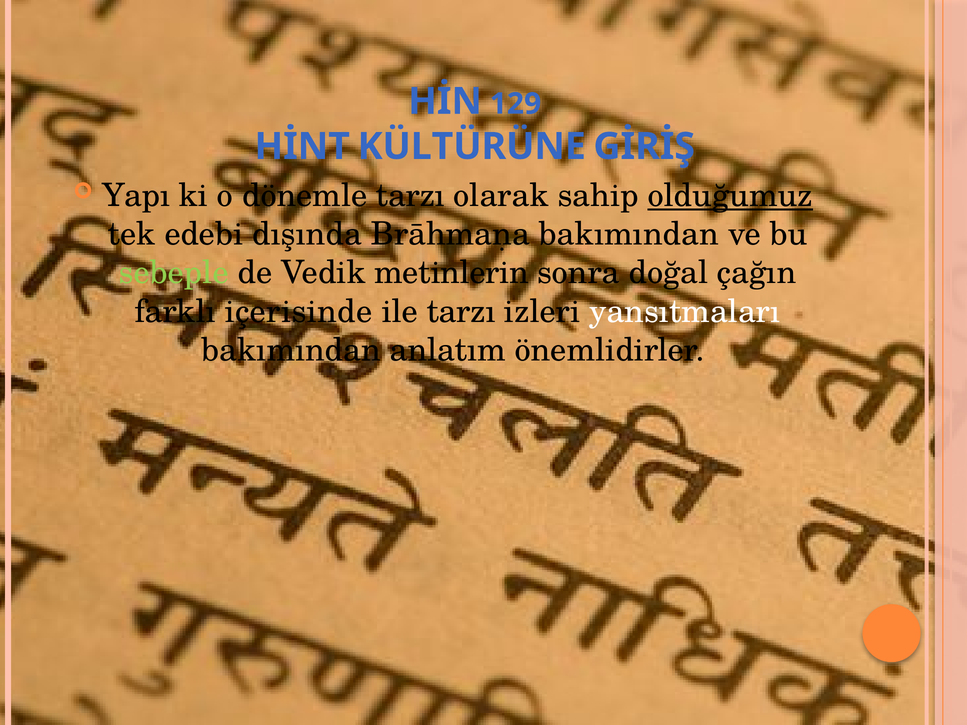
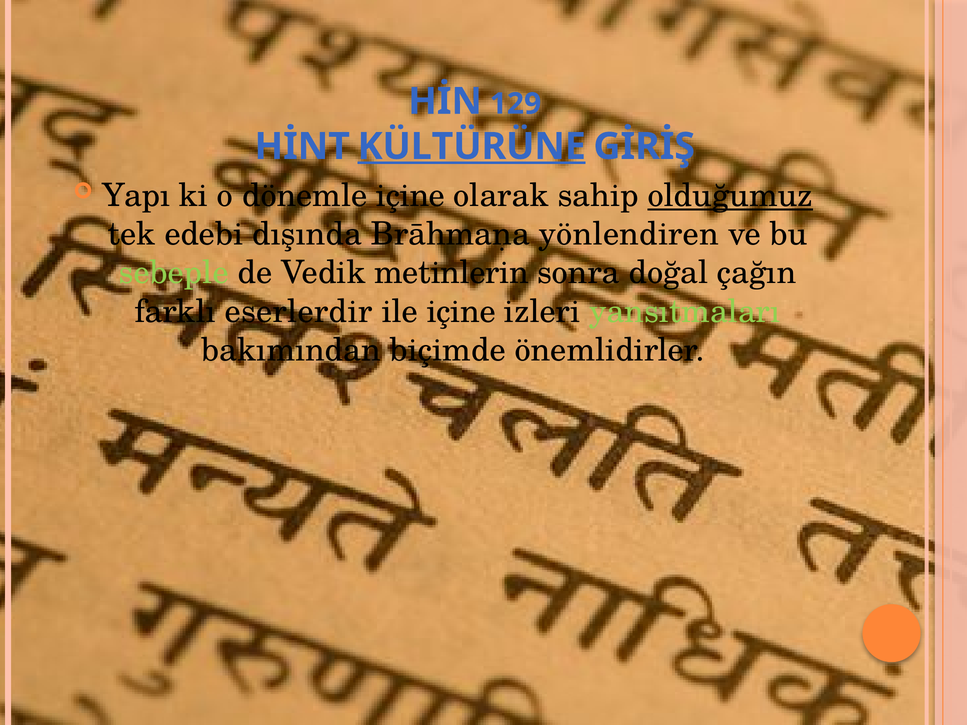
KÜLTÜRÜNE underline: none -> present
dönemle tarzı: tarzı -> içine
Brāhmaṇa bakımından: bakımından -> yönlendiren
içerisinde: içerisinde -> eserlerdir
ile tarzı: tarzı -> içine
yansıtmaları colour: white -> light green
anlatım: anlatım -> biçimde
